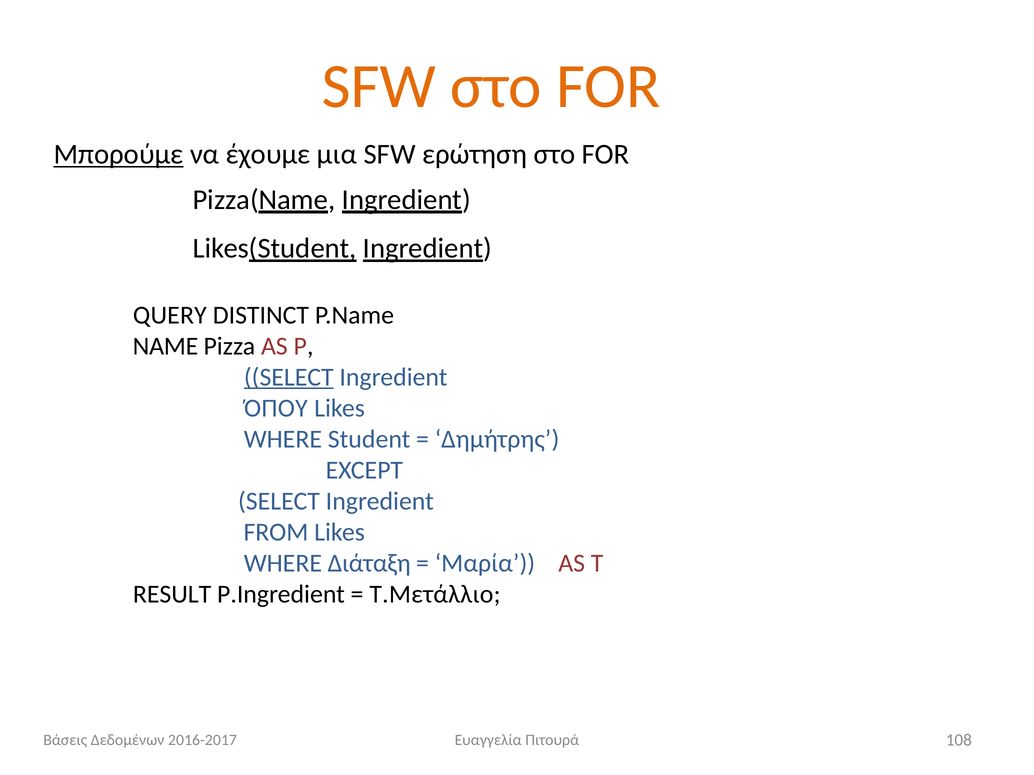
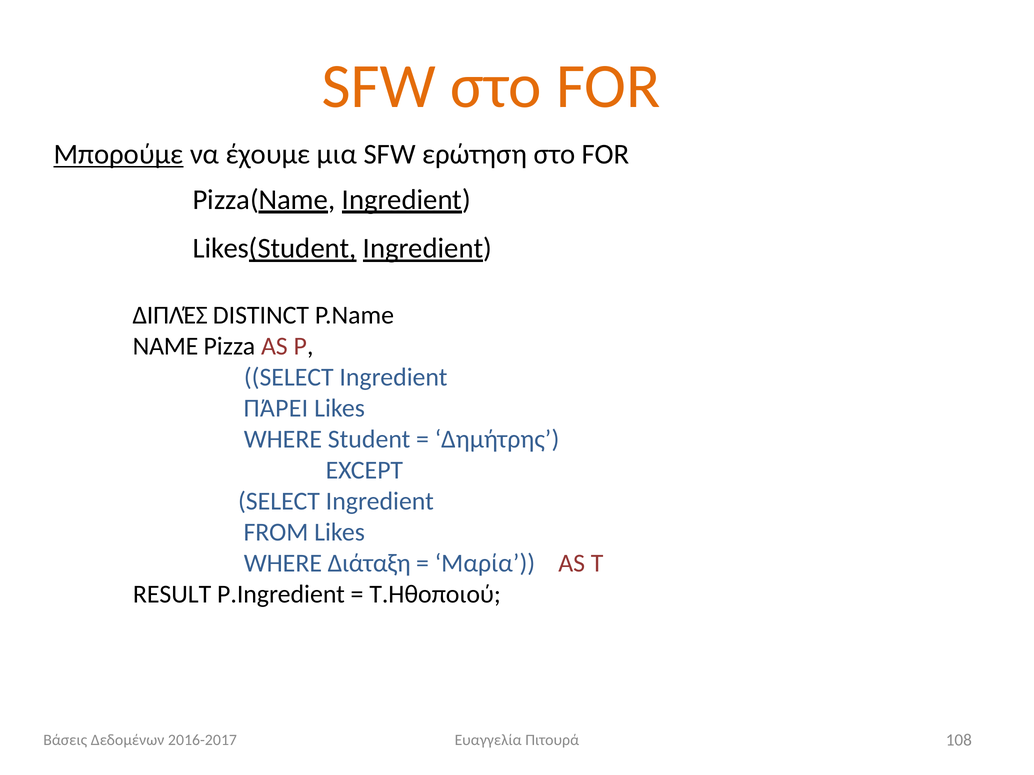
QUERY: QUERY -> ΔΙΠΛΈΣ
SELECT at (289, 377) underline: present -> none
ΌΠΟΥ: ΌΠΟΥ -> ΠΆΡΕΙ
T.Μετάλλιο: T.Μετάλλιο -> T.Ηθοποιού
